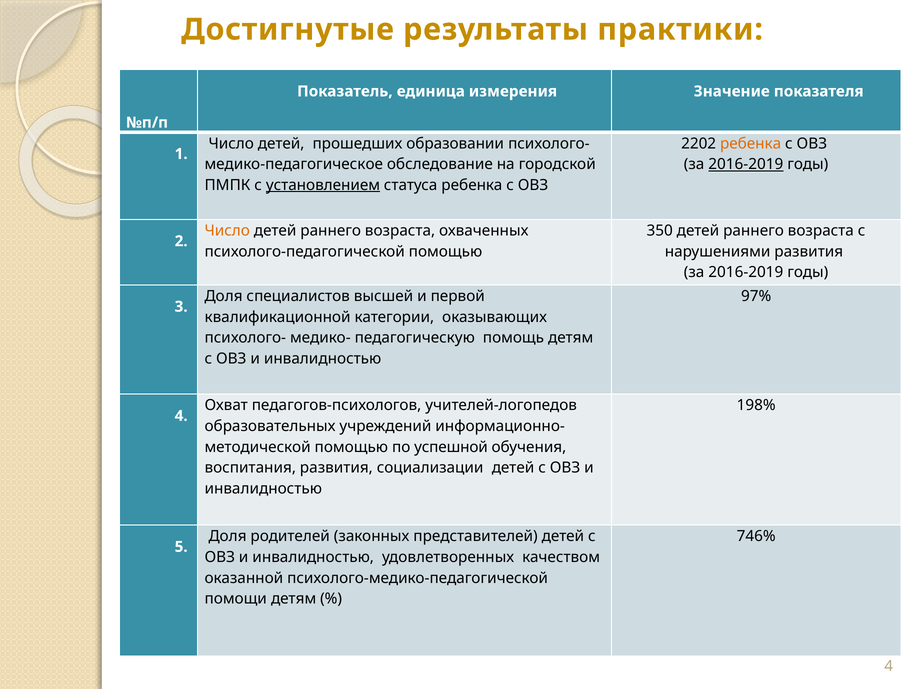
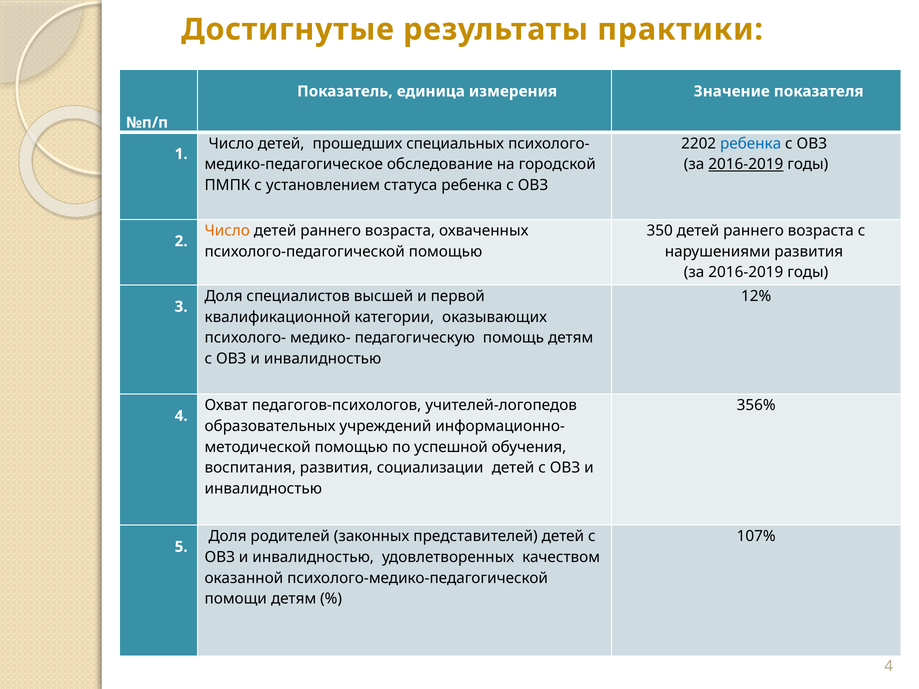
образовании: образовании -> специальных
ребенка at (751, 144) colour: orange -> blue
установлением underline: present -> none
97%: 97% -> 12%
198%: 198% -> 356%
746%: 746% -> 107%
